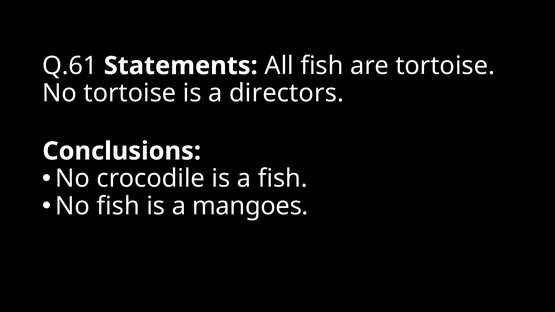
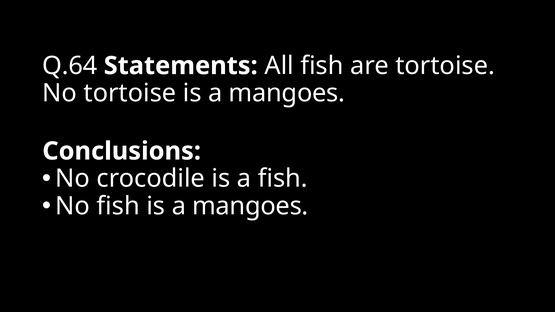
Q.61: Q.61 -> Q.64
tortoise is a directors: directors -> mangoes
